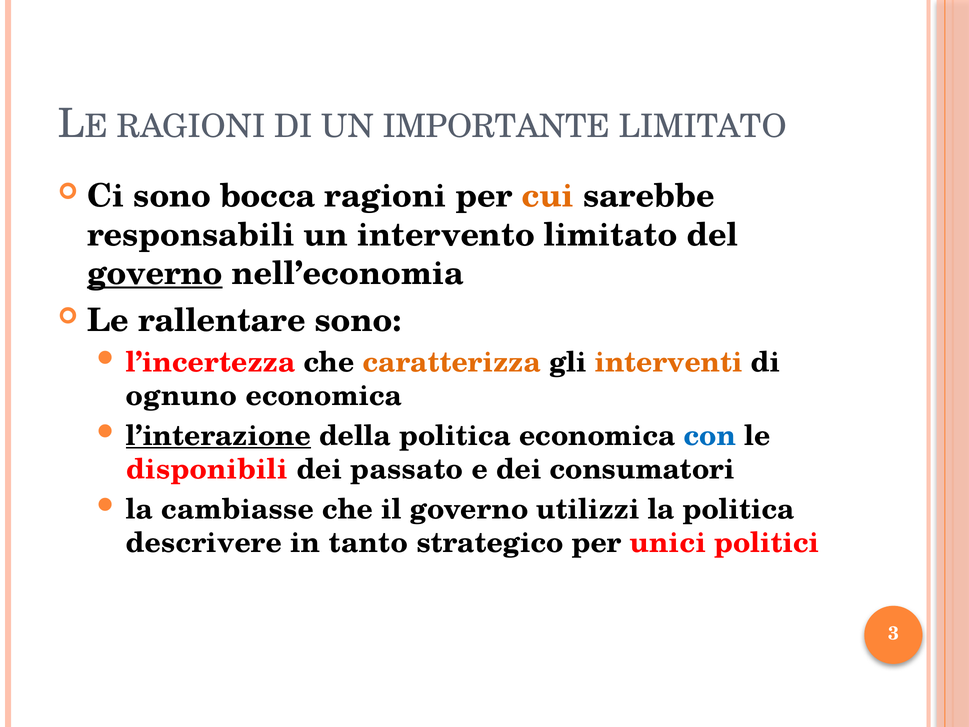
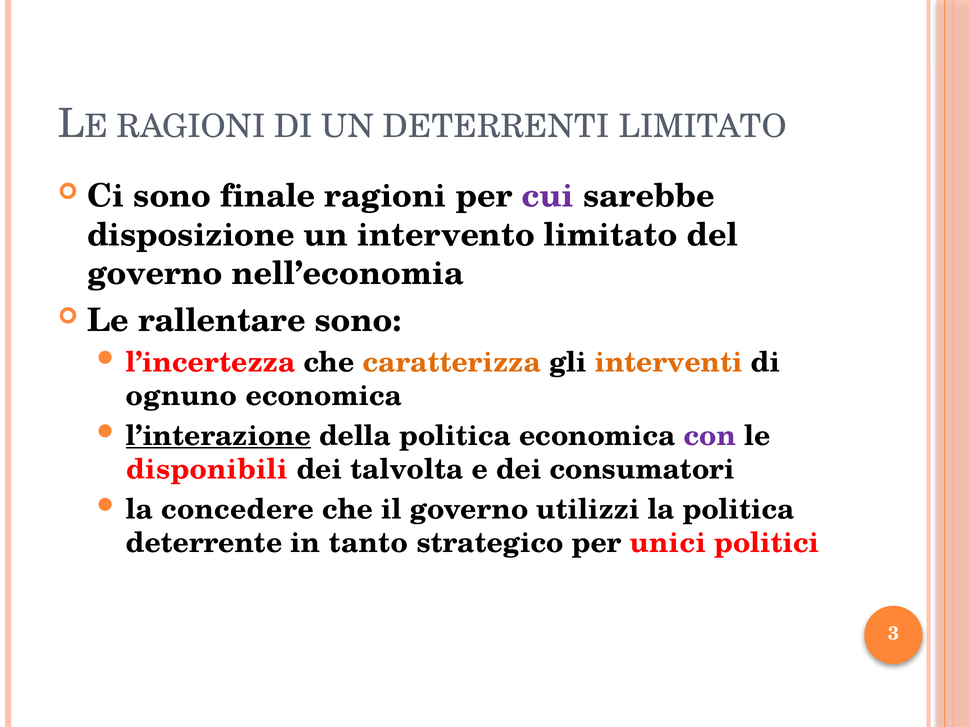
IMPORTANTE: IMPORTANTE -> DETERRENTI
bocca: bocca -> finale
cui colour: orange -> purple
responsabili: responsabili -> disposizione
governo at (155, 274) underline: present -> none
con colour: blue -> purple
passato: passato -> talvolta
cambiasse: cambiasse -> concedere
descrivere: descrivere -> deterrente
